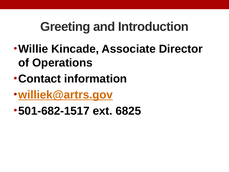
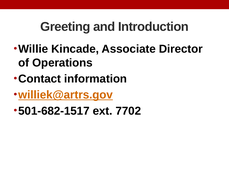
6825: 6825 -> 7702
